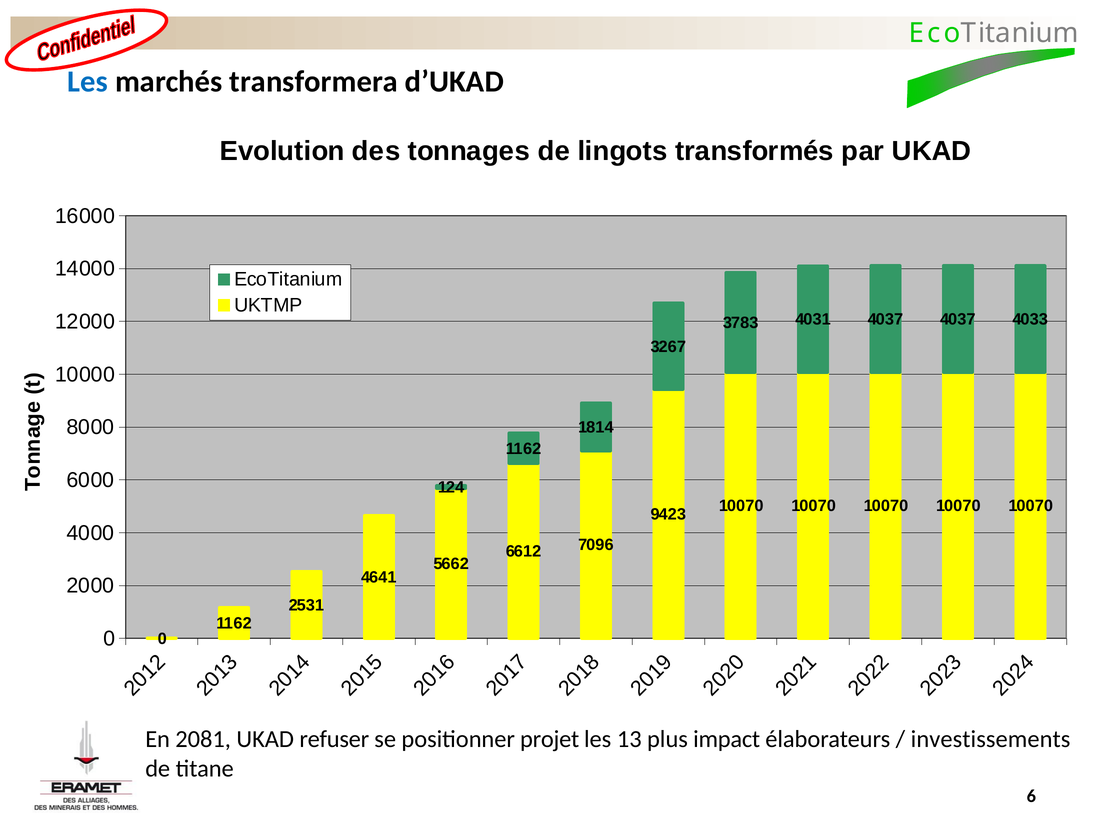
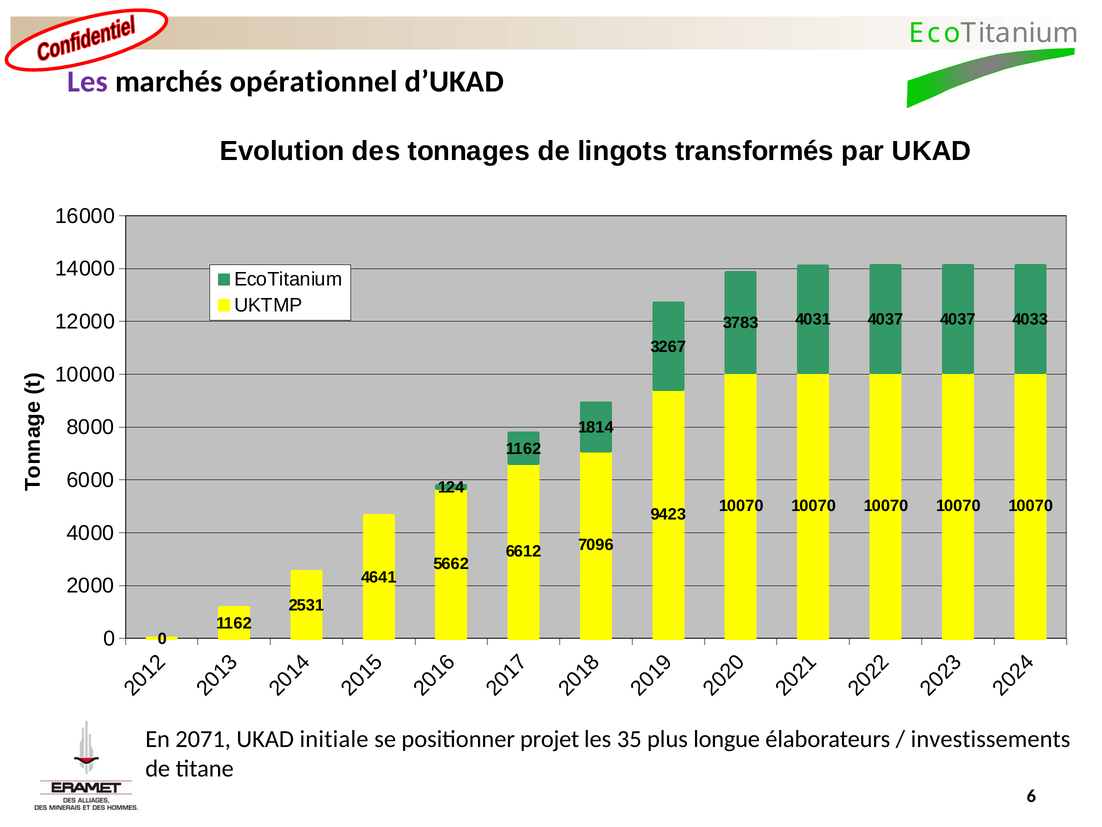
Les at (88, 81) colour: blue -> purple
transformera: transformera -> opérationnel
2081: 2081 -> 2071
refuser: refuser -> initiale
13: 13 -> 35
impact: impact -> longue
